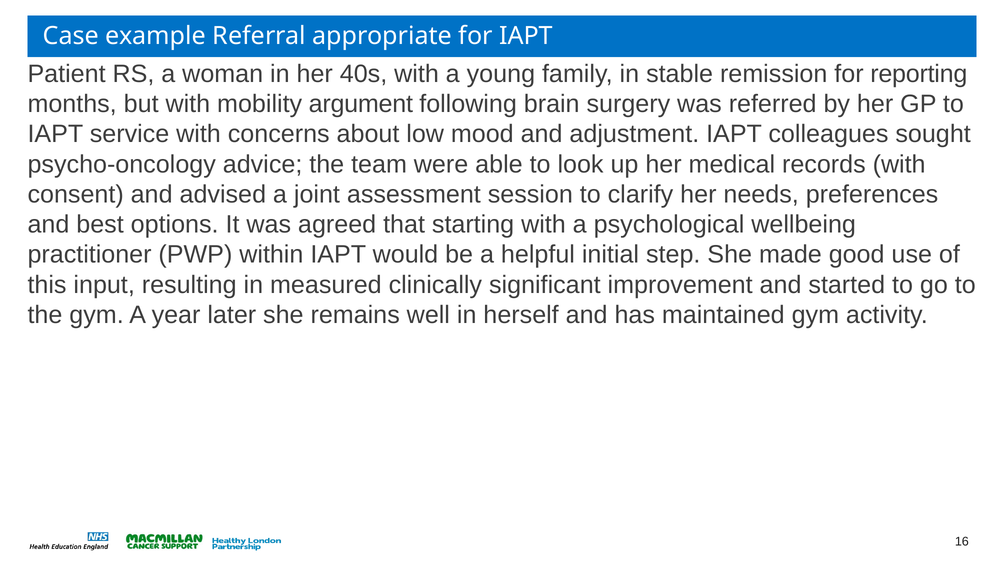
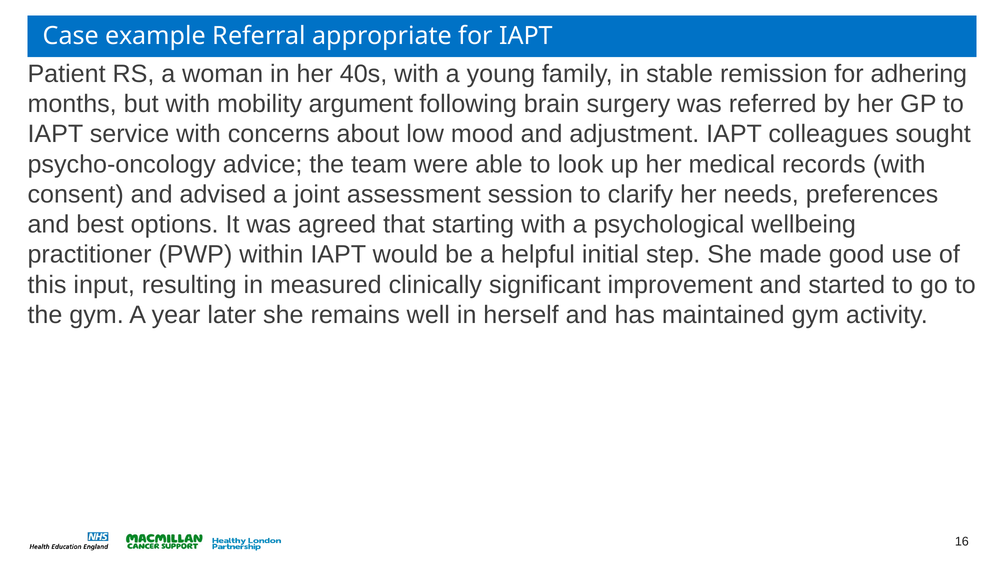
reporting: reporting -> adhering
